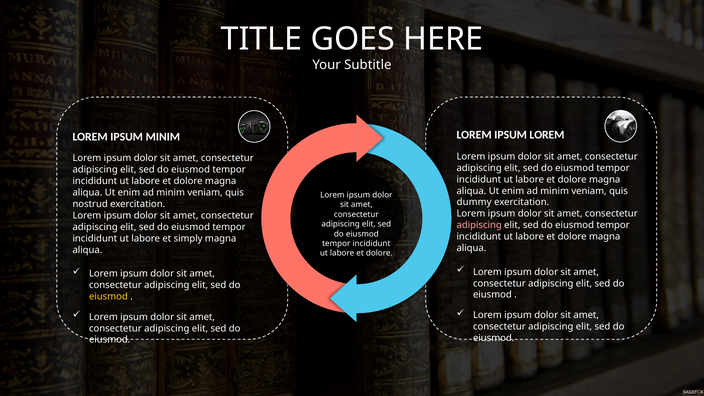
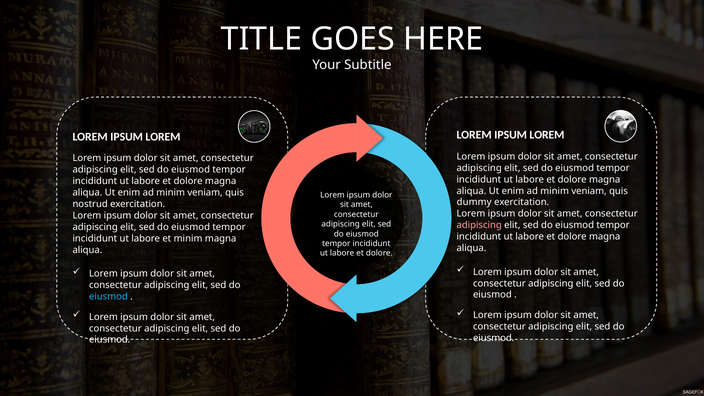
MINIM at (163, 137): MINIM -> LOREM
et simply: simply -> minim
eiusmod at (108, 297) colour: yellow -> light blue
